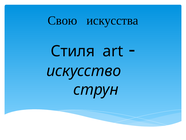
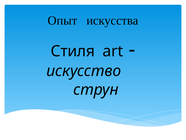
Свою: Свою -> Опыт
